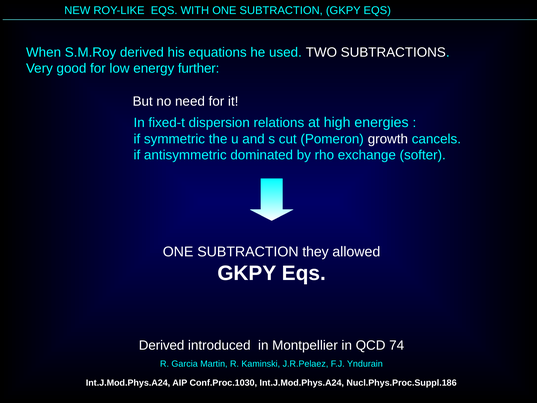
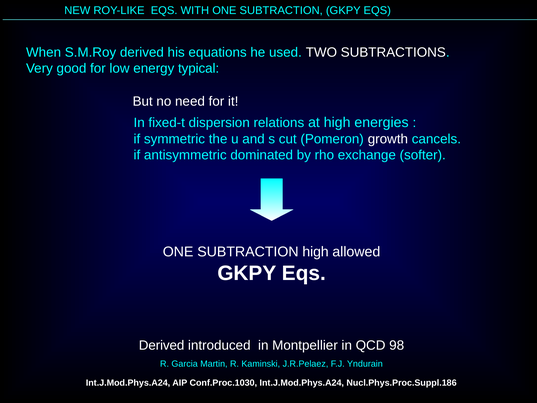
further: further -> typical
SUBTRACTION they: they -> high
74: 74 -> 98
